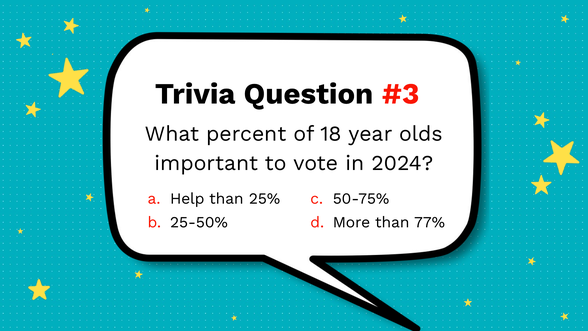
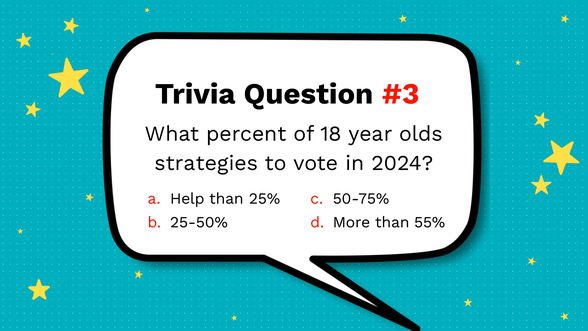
important: important -> strategies
77%: 77% -> 55%
